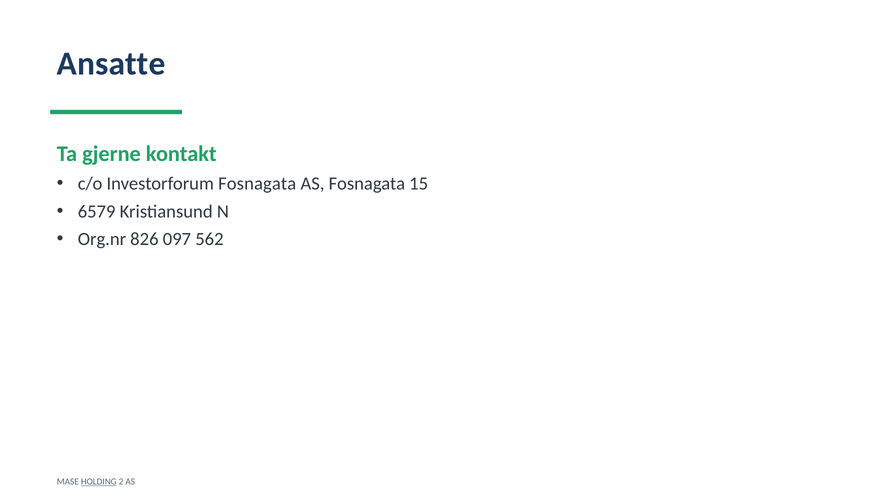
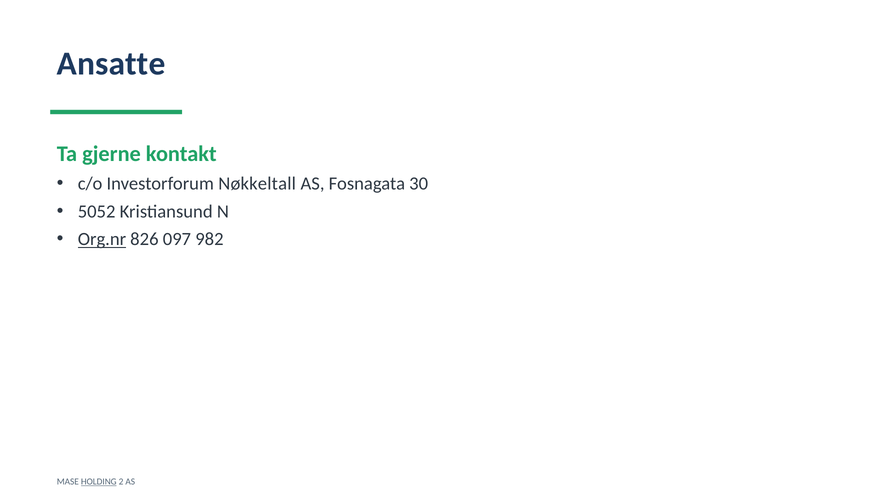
Investorforum Fosnagata: Fosnagata -> Nøkkeltall
15: 15 -> 30
6579: 6579 -> 5052
Org.nr underline: none -> present
562: 562 -> 982
